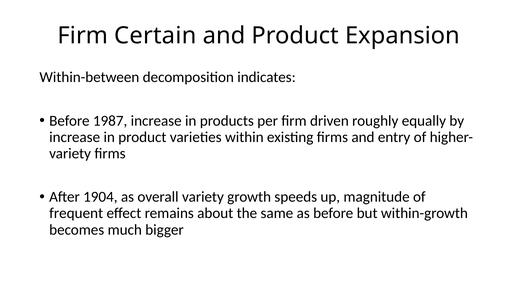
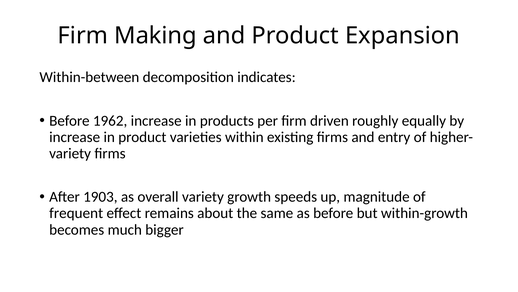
Certain: Certain -> Making
1987: 1987 -> 1962
1904: 1904 -> 1903
